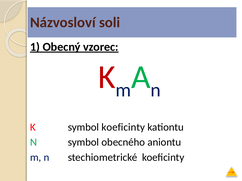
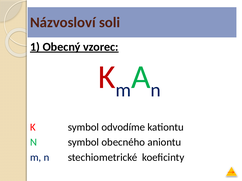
symbol koeficinty: koeficinty -> odvodíme
